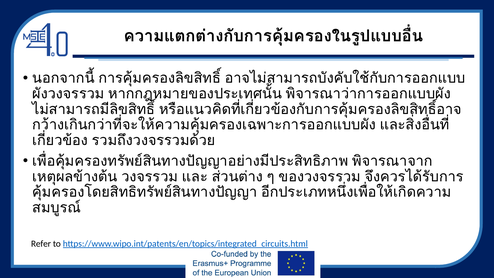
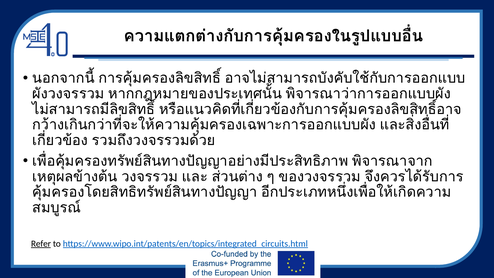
Refer underline: none -> present
